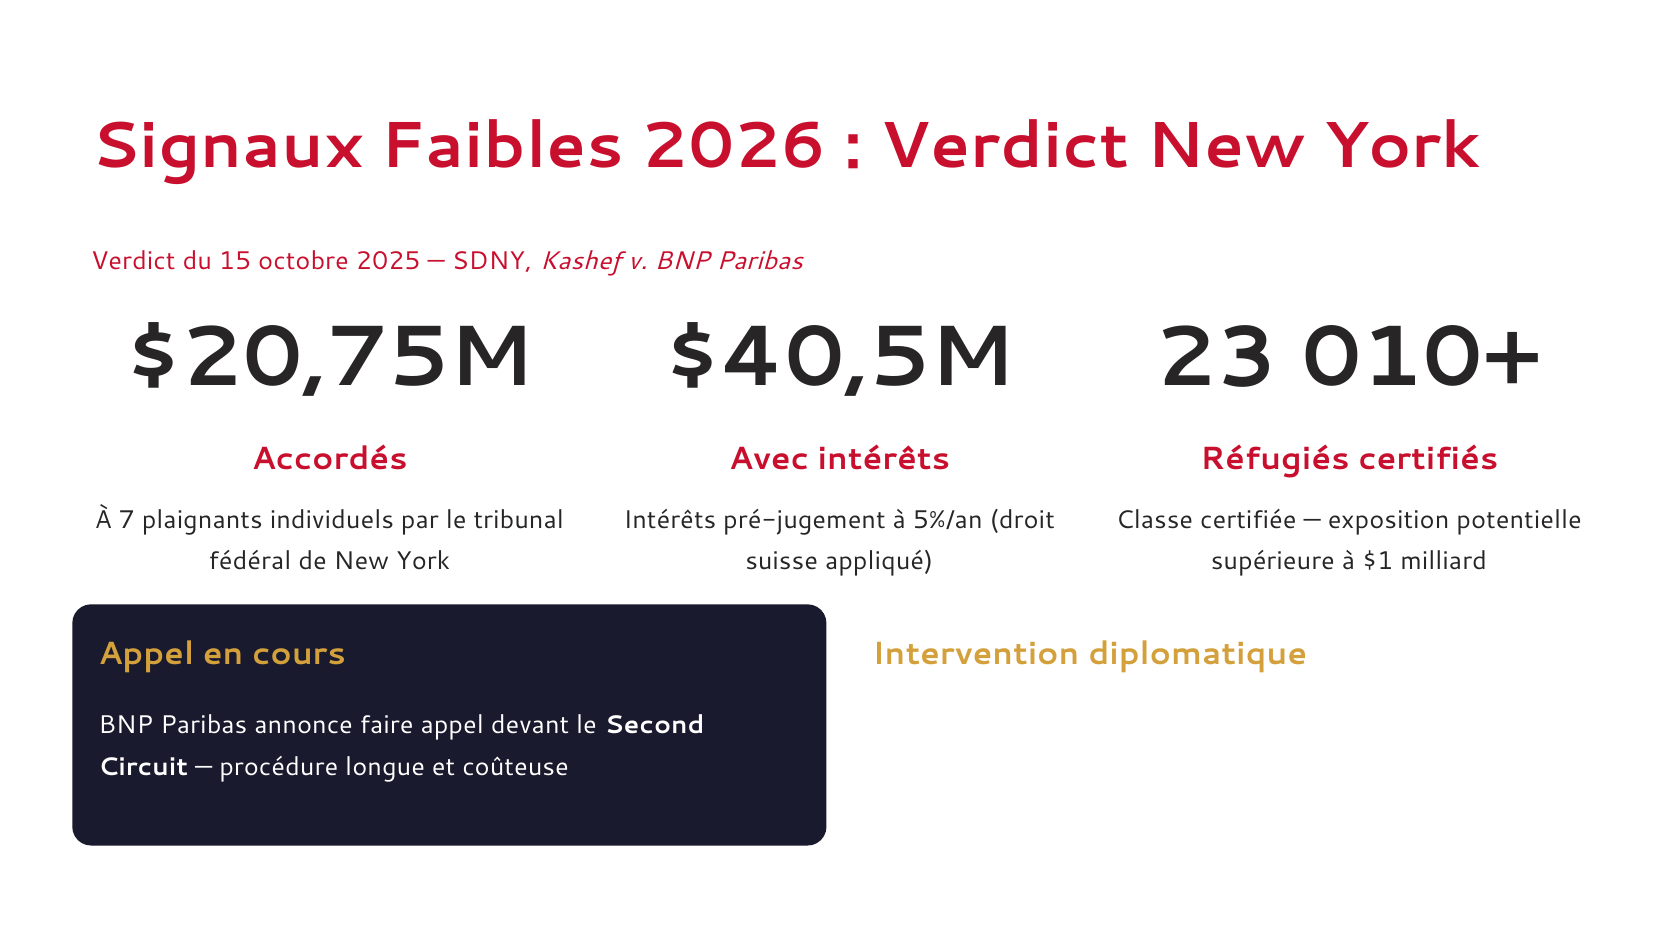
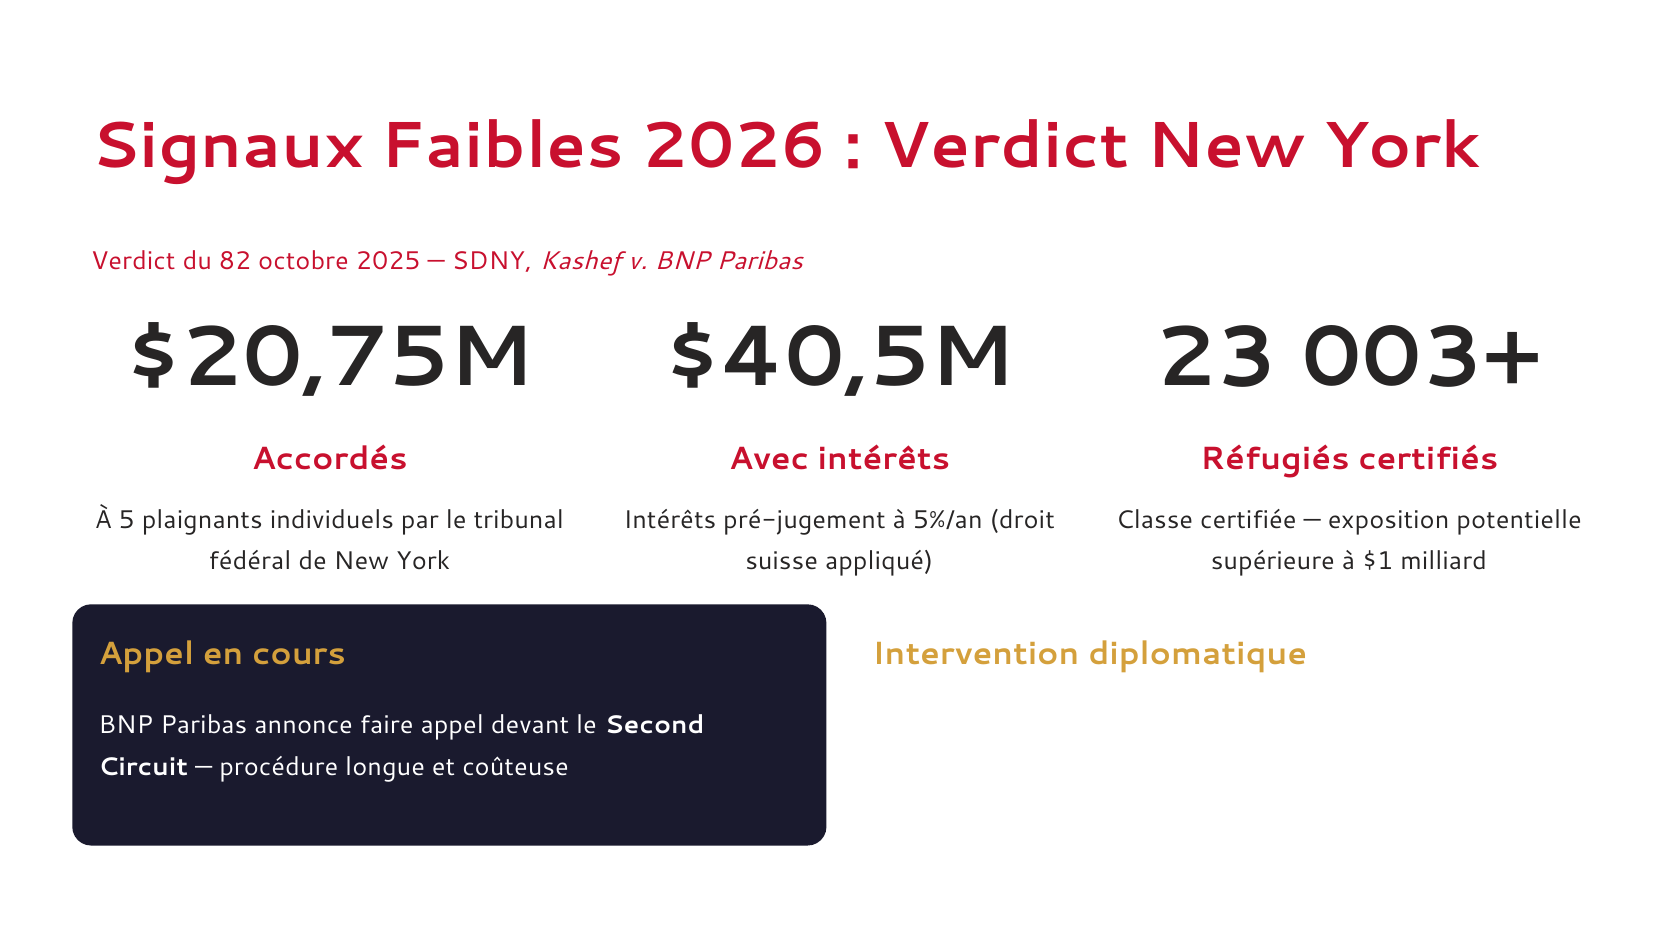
15: 15 -> 82
010+: 010+ -> 003+
7: 7 -> 5
